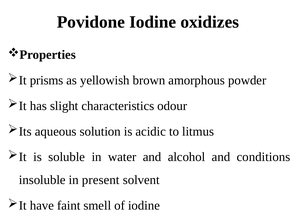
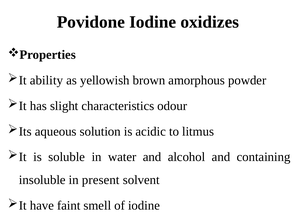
prisms: prisms -> ability
conditions: conditions -> containing
